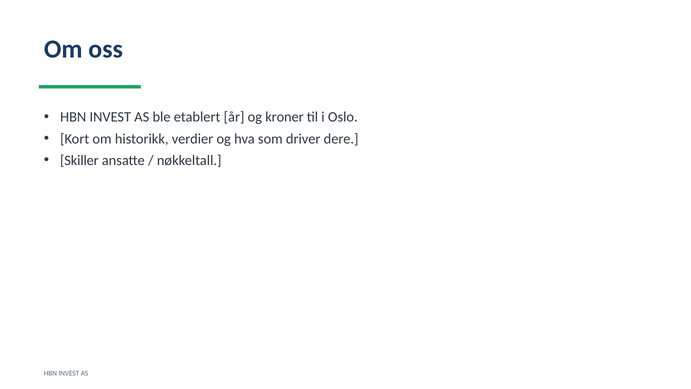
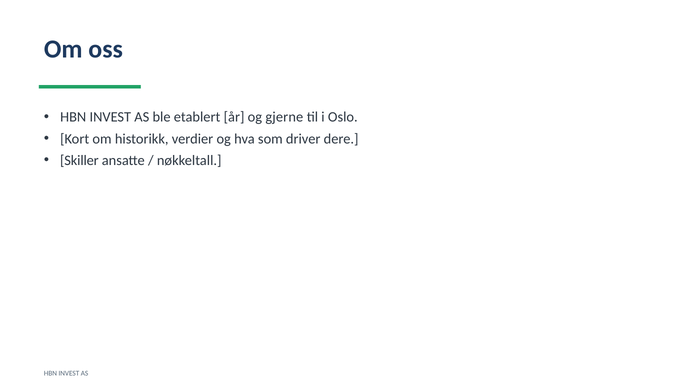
kroner: kroner -> gjerne
